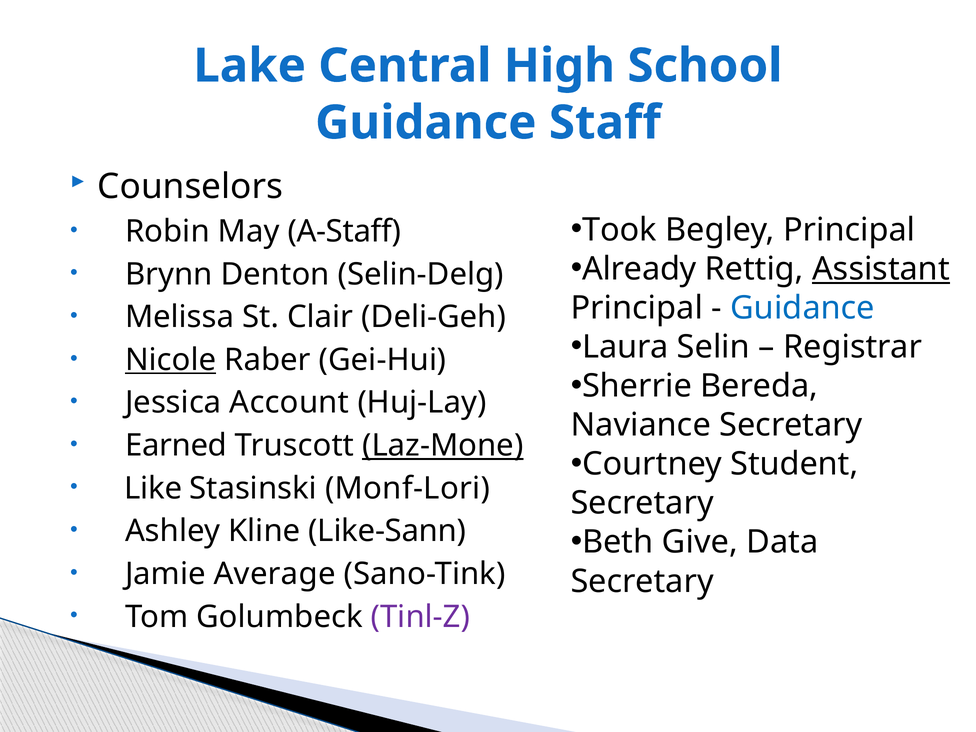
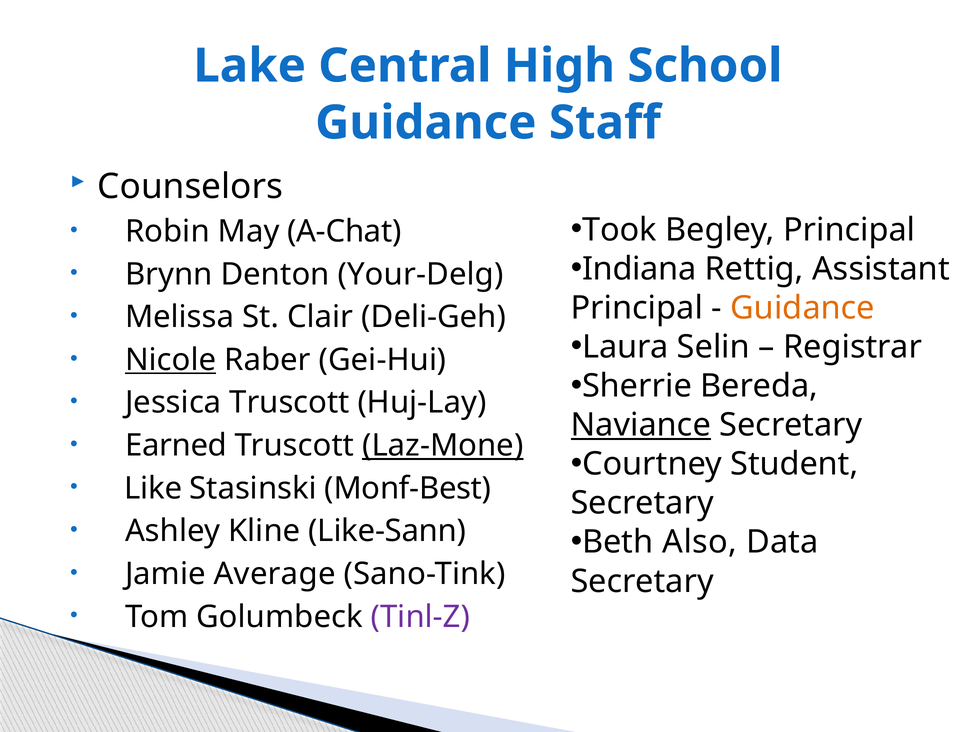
A-Staff: A-Staff -> A-Chat
Already: Already -> Indiana
Assistant underline: present -> none
Selin-Delg: Selin-Delg -> Your-Delg
Guidance at (803, 308) colour: blue -> orange
Jessica Account: Account -> Truscott
Naviance underline: none -> present
Monf-Lori: Monf-Lori -> Monf-Best
Give: Give -> Also
